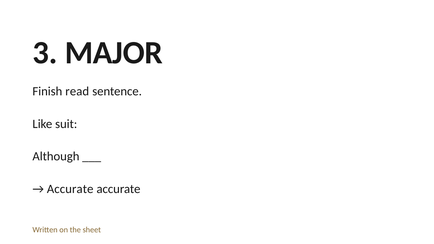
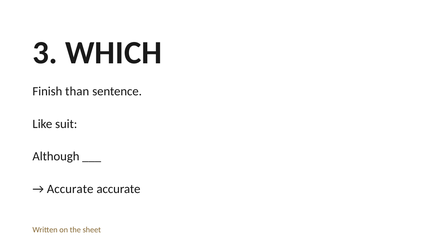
MAJOR: MAJOR -> WHICH
read: read -> than
